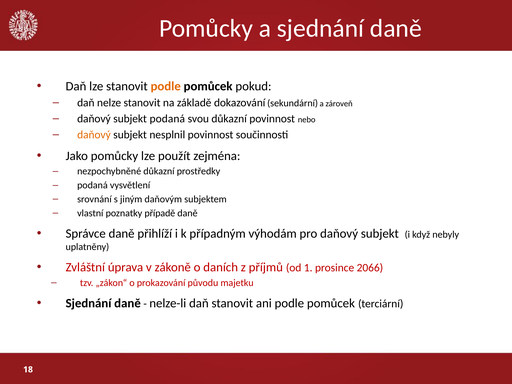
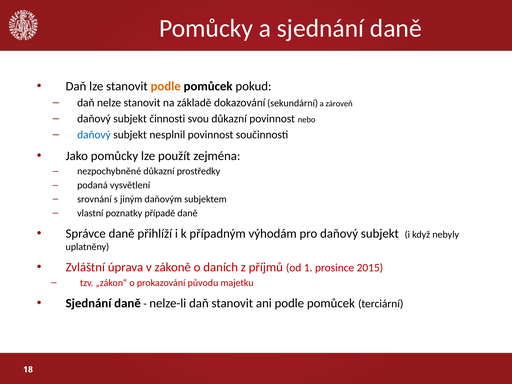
subjekt podaná: podaná -> činnosti
daňový at (94, 135) colour: orange -> blue
2066: 2066 -> 2015
